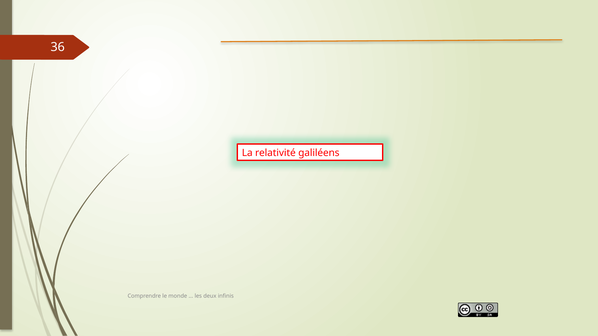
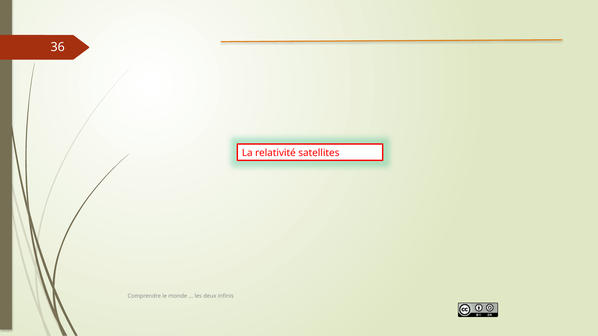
galiléens: galiléens -> satellites
